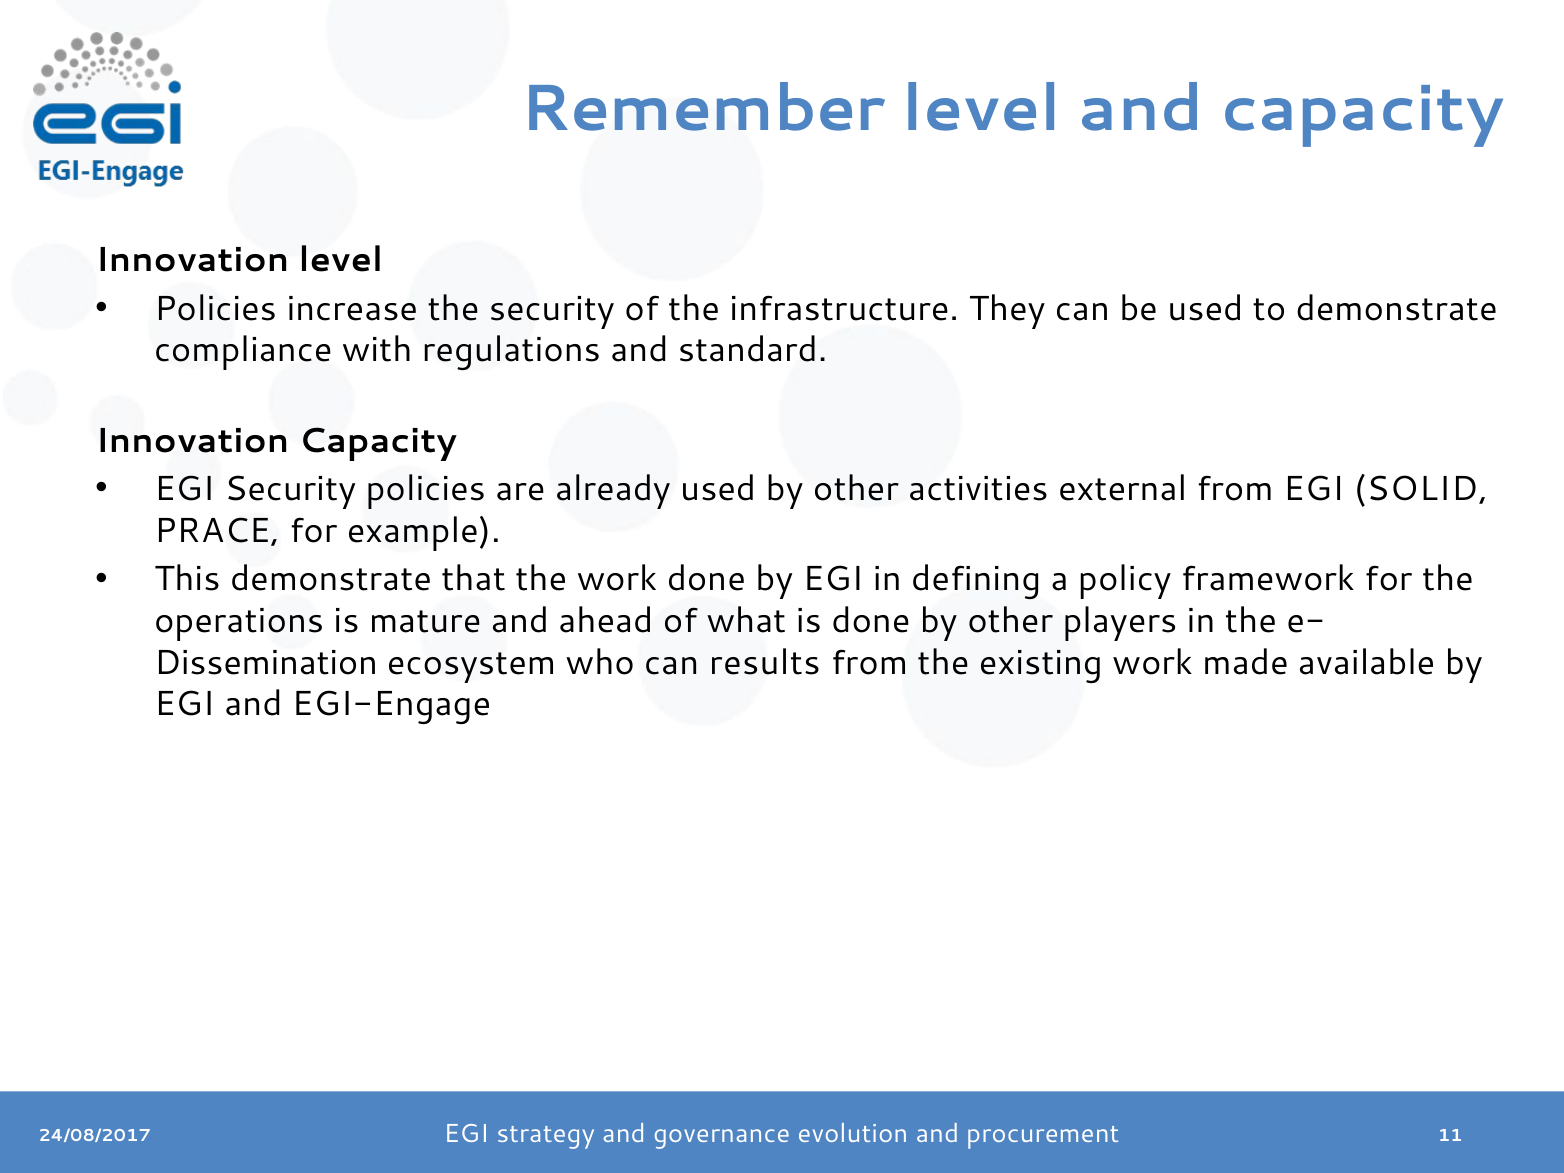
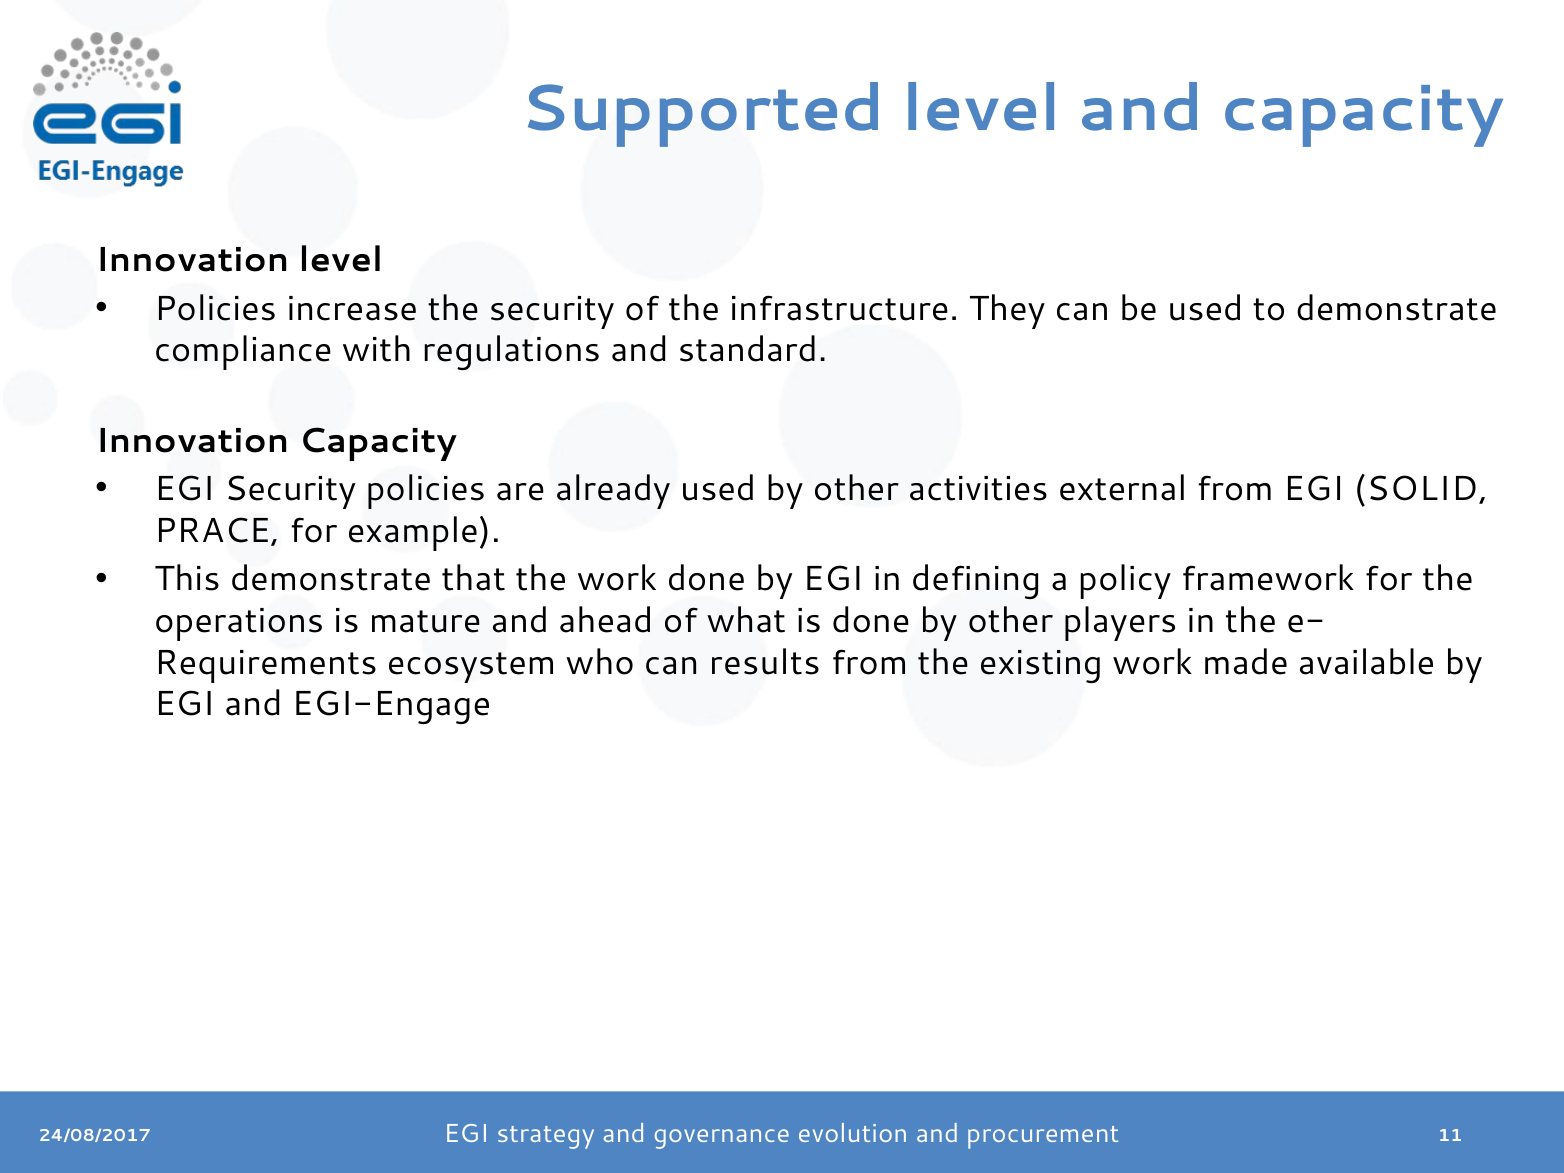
Remember: Remember -> Supported
Dissemination: Dissemination -> Requirements
